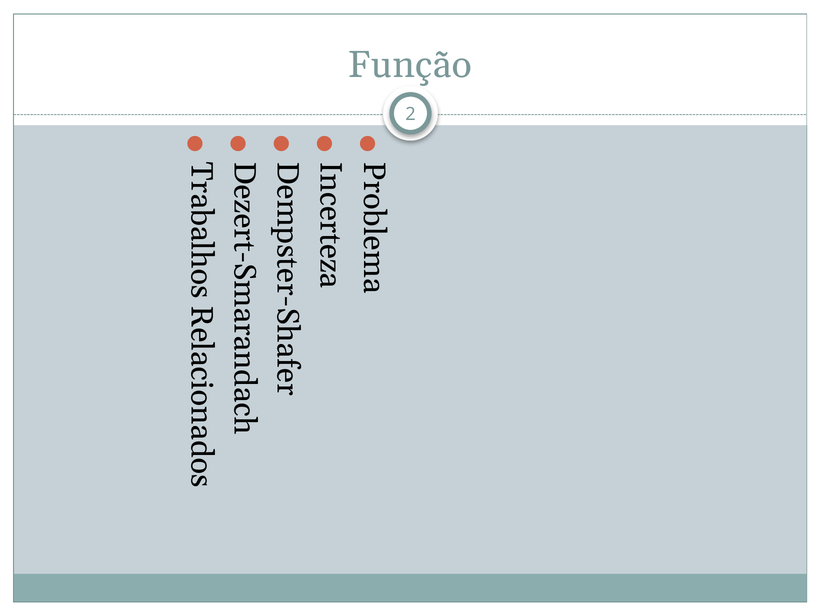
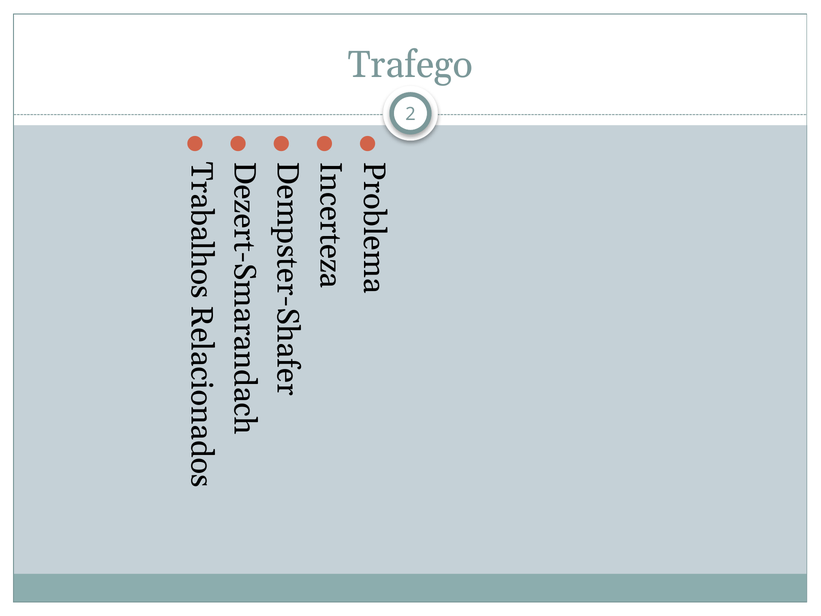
Função: Função -> Trafego
